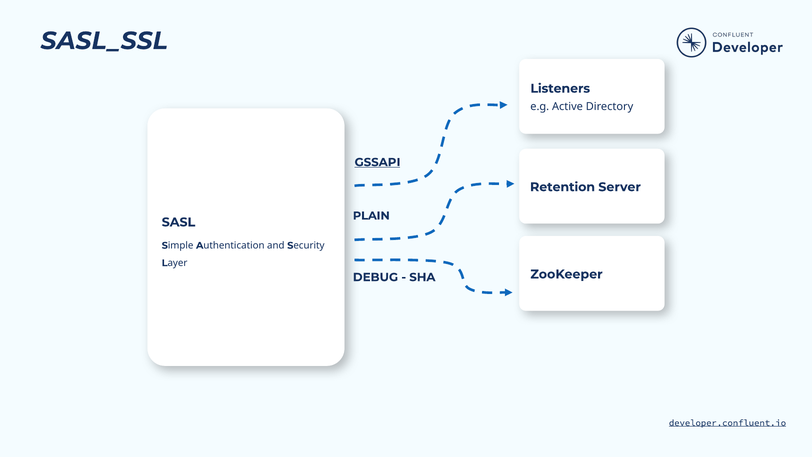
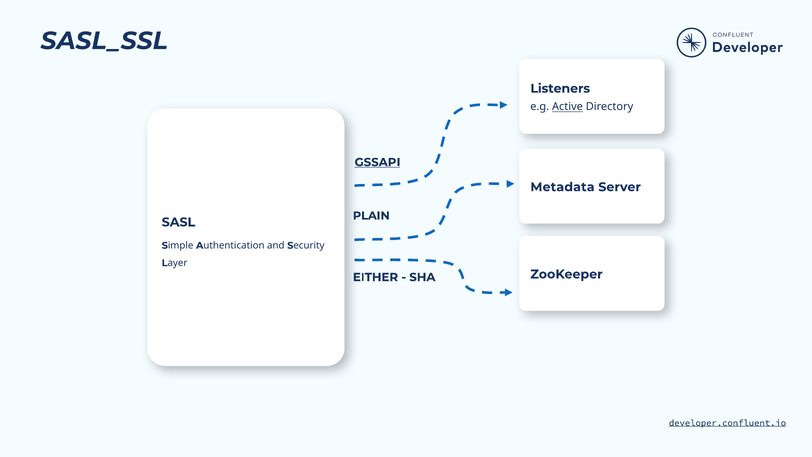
Active underline: none -> present
Retention: Retention -> Metadata
DEBUG: DEBUG -> EITHER
